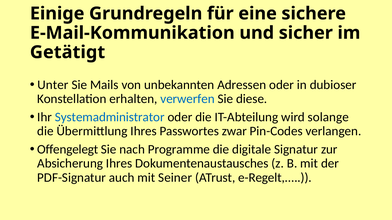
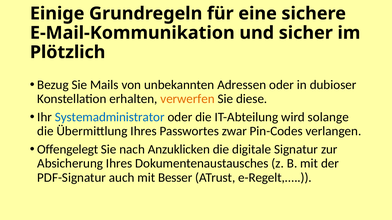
Getätigt: Getätigt -> Plötzlich
Unter: Unter -> Bezug
verwerfen colour: blue -> orange
Programme: Programme -> Anzuklicken
Seiner: Seiner -> Besser
